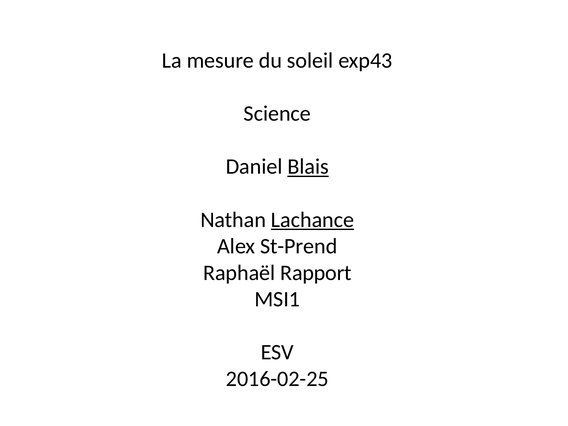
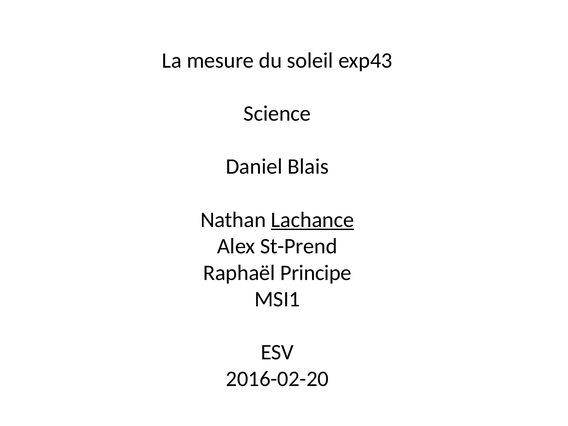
Blais underline: present -> none
Rapport: Rapport -> Principe
2016-02-25: 2016-02-25 -> 2016-02-20
